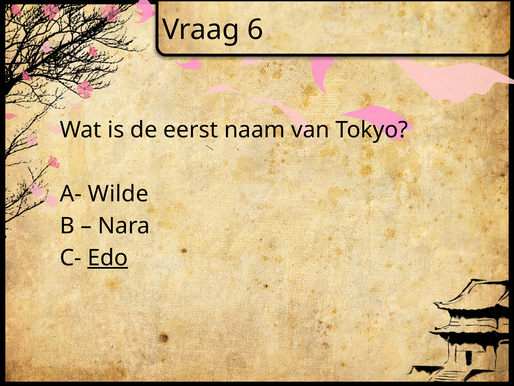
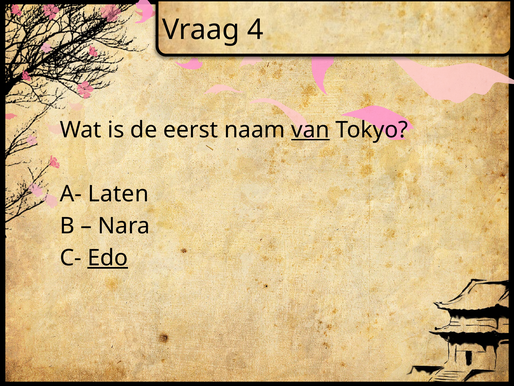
6: 6 -> 4
van underline: none -> present
Wilde: Wilde -> Laten
